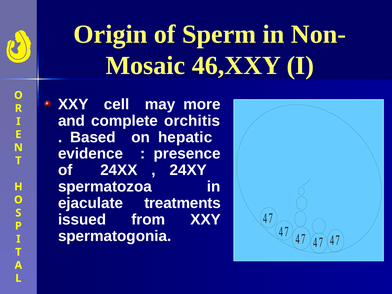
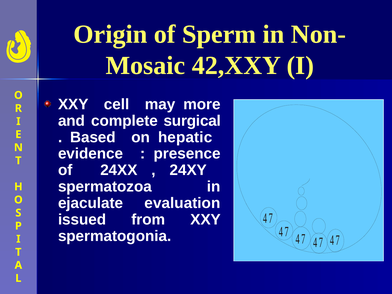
46,XXY: 46,XXY -> 42,XXY
orchitis: orchitis -> surgical
treatments: treatments -> evaluation
